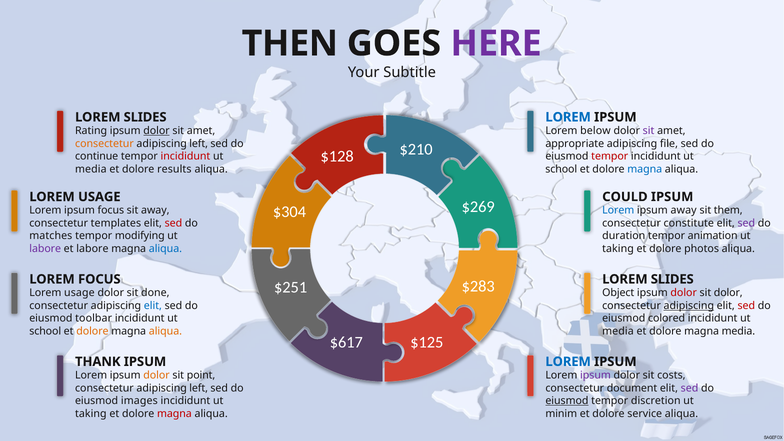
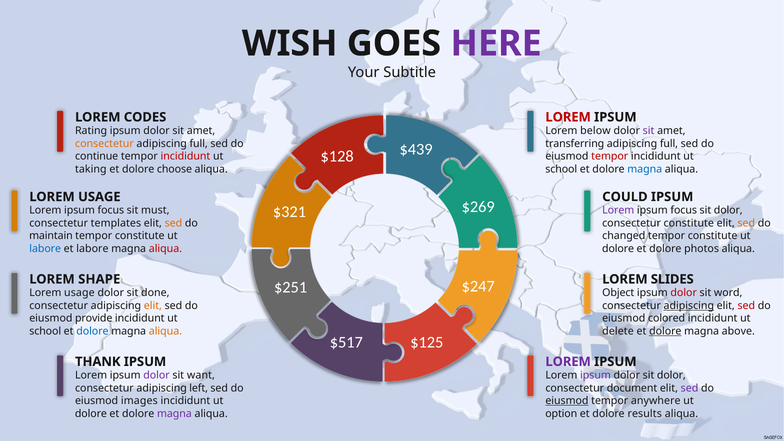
THEN: THEN -> WISH
LOREM at (568, 117) colour: blue -> red
SLIDES at (145, 117): SLIDES -> CODES
dolor at (157, 131) underline: present -> none
left at (199, 144): left -> full
appropriate: appropriate -> transferring
file at (669, 144): file -> full
$210: $210 -> $439
media at (91, 169): media -> taking
results: results -> choose
$304: $304 -> $321
sit away: away -> must
Lorem at (618, 210) colour: blue -> purple
away at (684, 210): away -> focus
them at (728, 210): them -> dolor
sed at (746, 223) colour: purple -> orange
sed at (173, 223) colour: red -> orange
duration: duration -> changed
animation at (713, 236): animation -> constitute
matches: matches -> maintain
modifying at (140, 236): modifying -> constitute
labore at (45, 249) colour: purple -> blue
aliqua at (165, 249) colour: blue -> red
taking at (618, 249): taking -> dolore
LOREM FOCUS: FOCUS -> SHAPE
$283: $283 -> $247
sit dolor: dolor -> word
elit at (153, 306) colour: blue -> orange
toolbar: toolbar -> provide
dolore at (92, 331) colour: orange -> blue
media at (618, 331): media -> delete
dolore at (665, 331) underline: none -> present
magna media: media -> above
$617: $617 -> $517
LOREM at (568, 362) colour: blue -> purple
dolor sit costs: costs -> dolor
dolor at (157, 375) colour: orange -> purple
point: point -> want
discretion: discretion -> anywhere
taking at (91, 414): taking -> dolore
magna at (174, 414) colour: red -> purple
minim: minim -> option
service: service -> results
